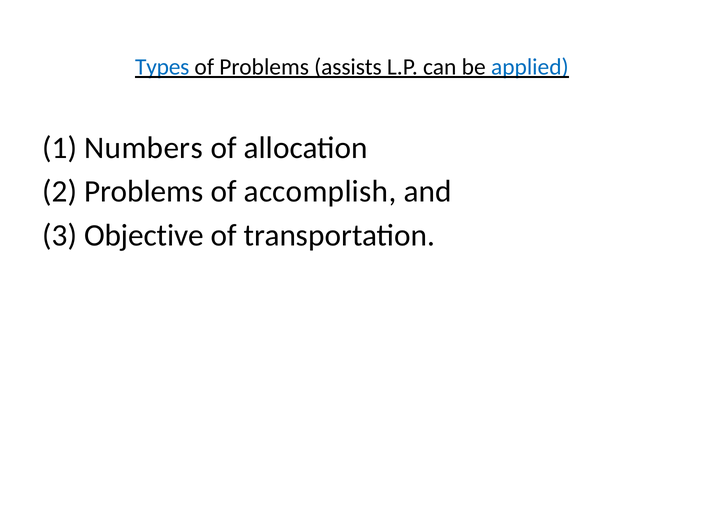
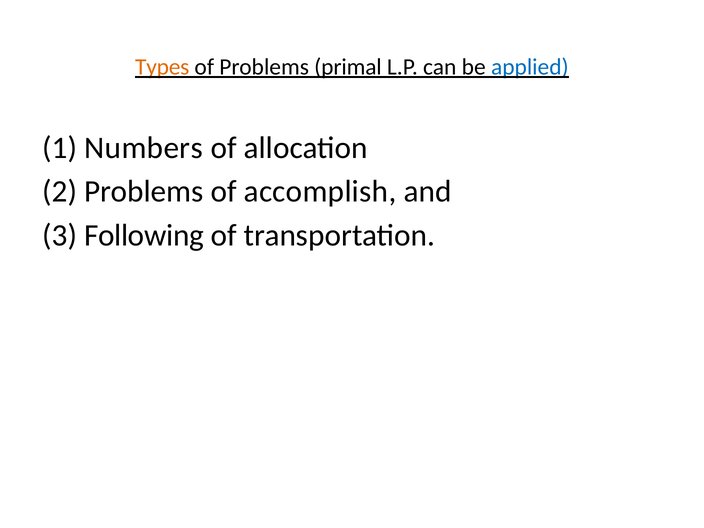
Types colour: blue -> orange
assists: assists -> primal
Objective: Objective -> Following
